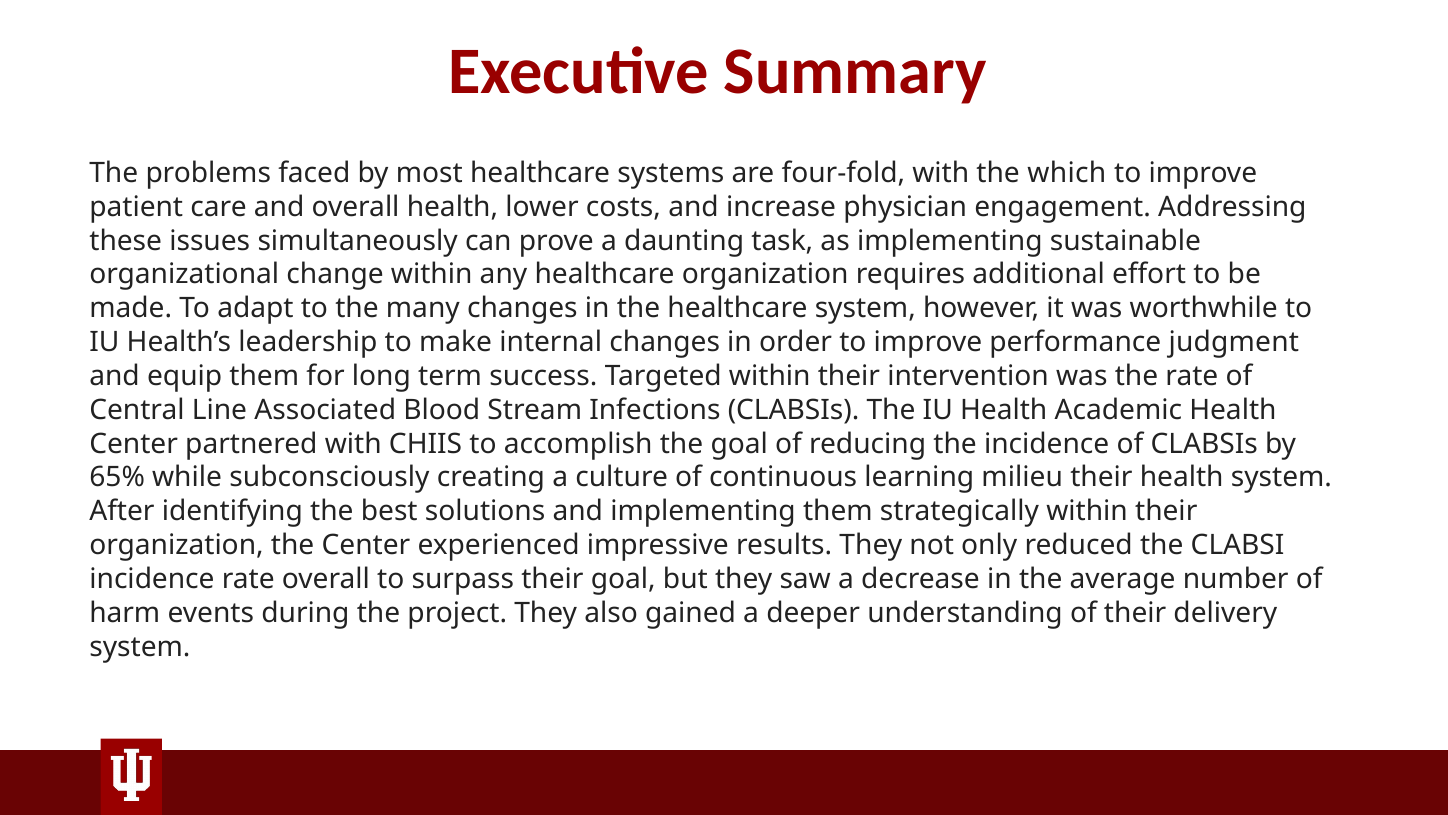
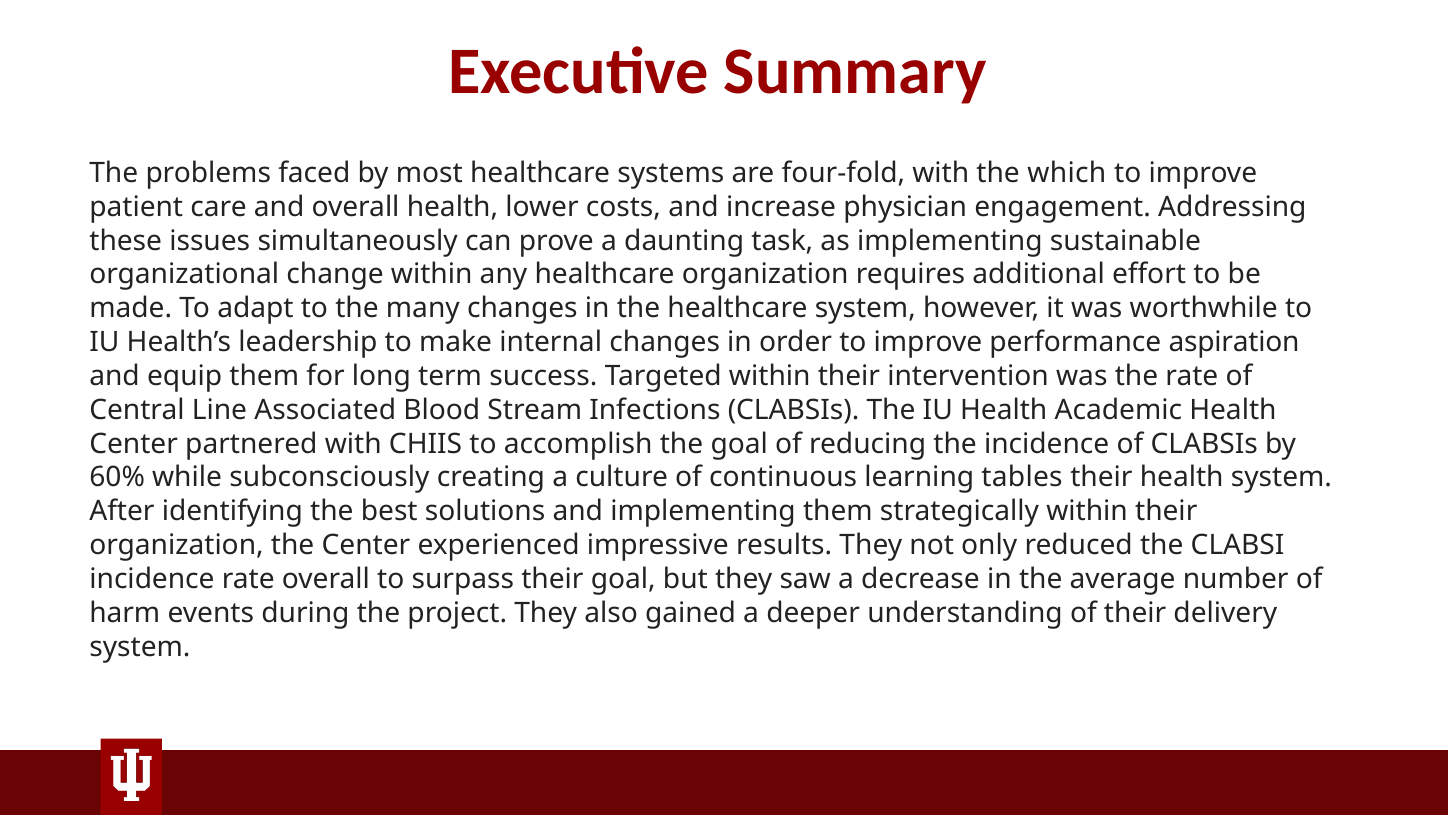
judgment: judgment -> aspiration
65%: 65% -> 60%
milieu: milieu -> tables
